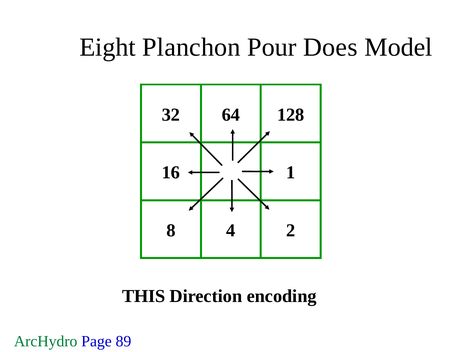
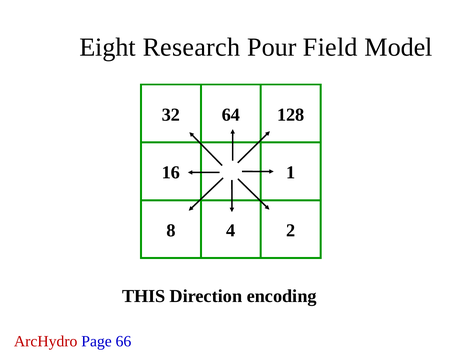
Planchon: Planchon -> Research
Does: Does -> Field
ArcHydro colour: green -> red
89: 89 -> 66
